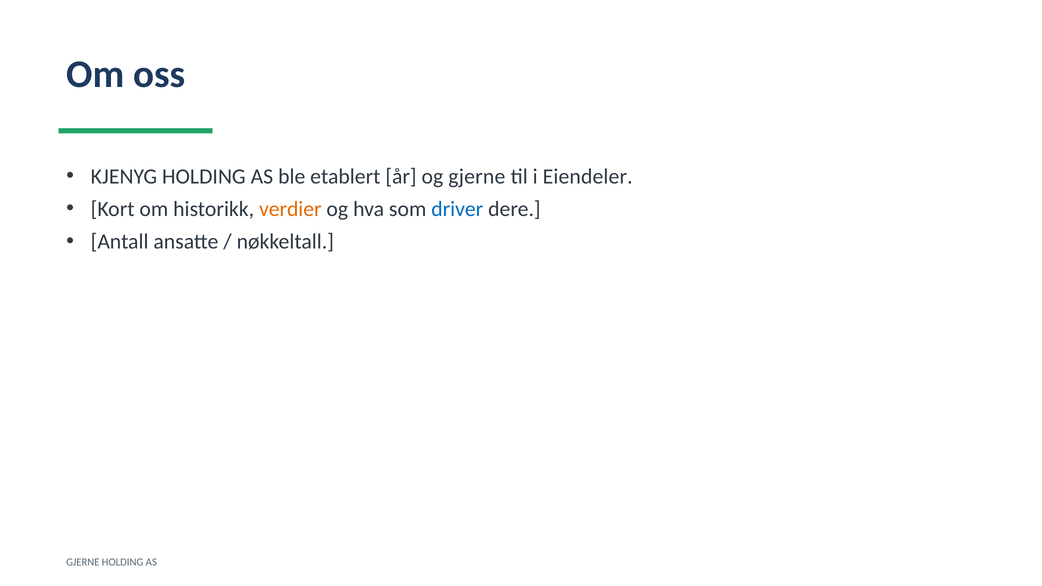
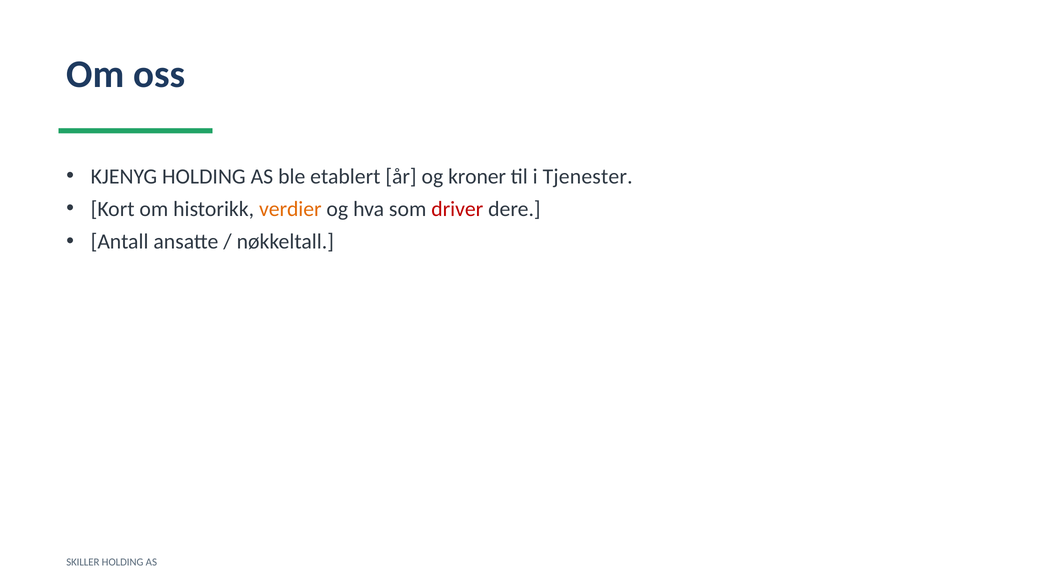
og gjerne: gjerne -> kroner
Eiendeler: Eiendeler -> Tjenester
driver colour: blue -> red
GJERNE at (83, 562): GJERNE -> SKILLER
